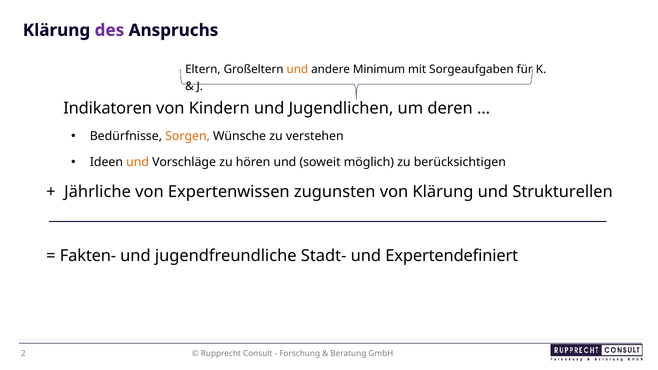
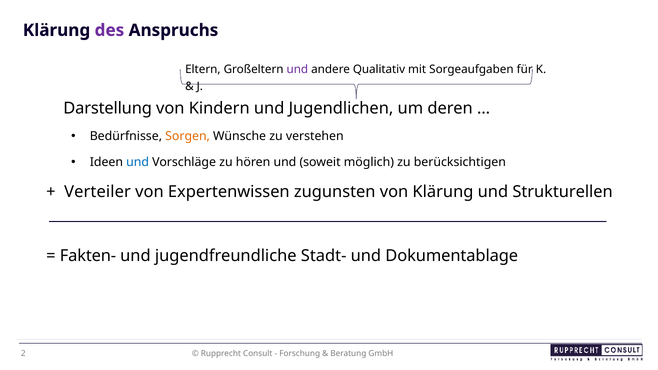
und at (297, 70) colour: orange -> purple
Minimum: Minimum -> Qualitativ
Indikatoren: Indikatoren -> Darstellung
und at (138, 162) colour: orange -> blue
Jährliche: Jährliche -> Verteiler
Expertendefiniert: Expertendefiniert -> Dokumentablage
